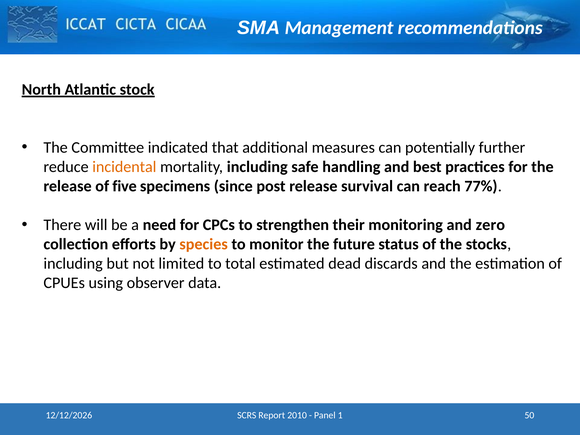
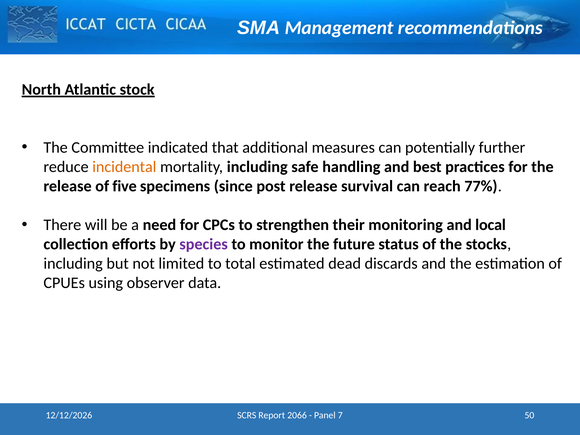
zero: zero -> local
species colour: orange -> purple
2010: 2010 -> 2066
1: 1 -> 7
